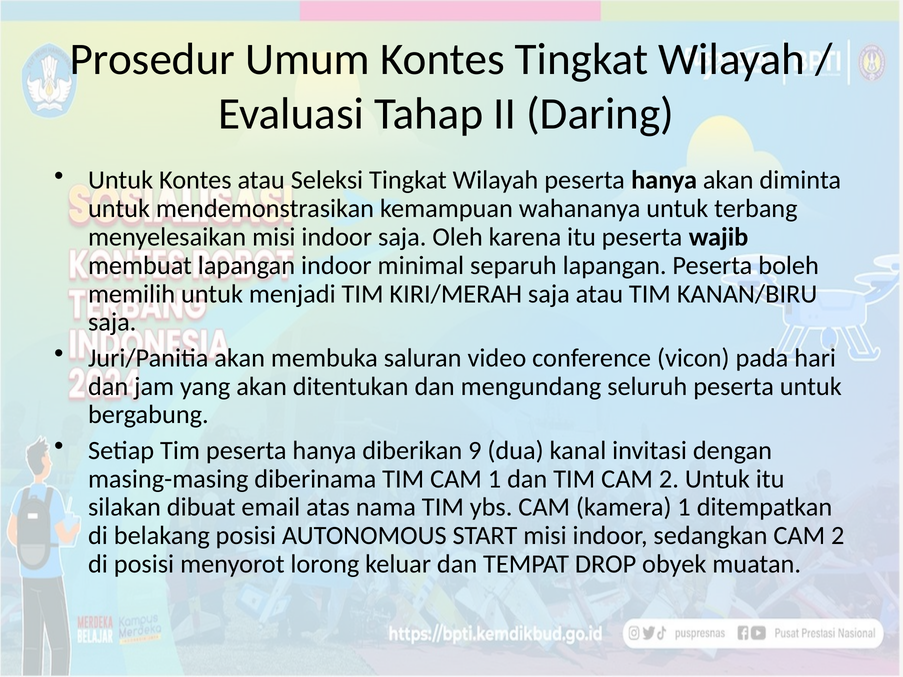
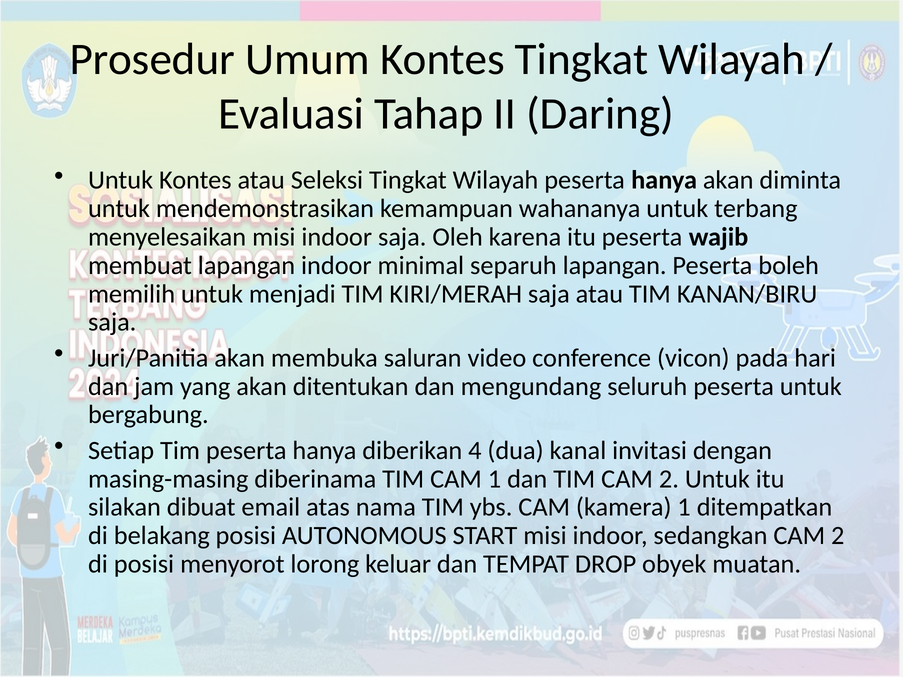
9: 9 -> 4
